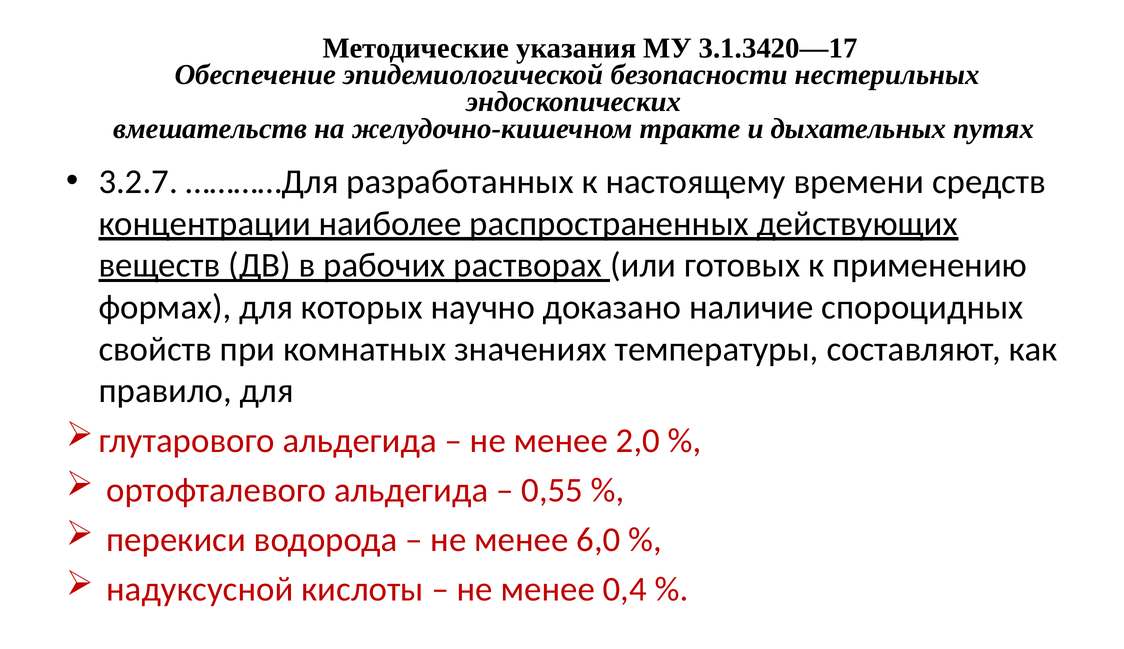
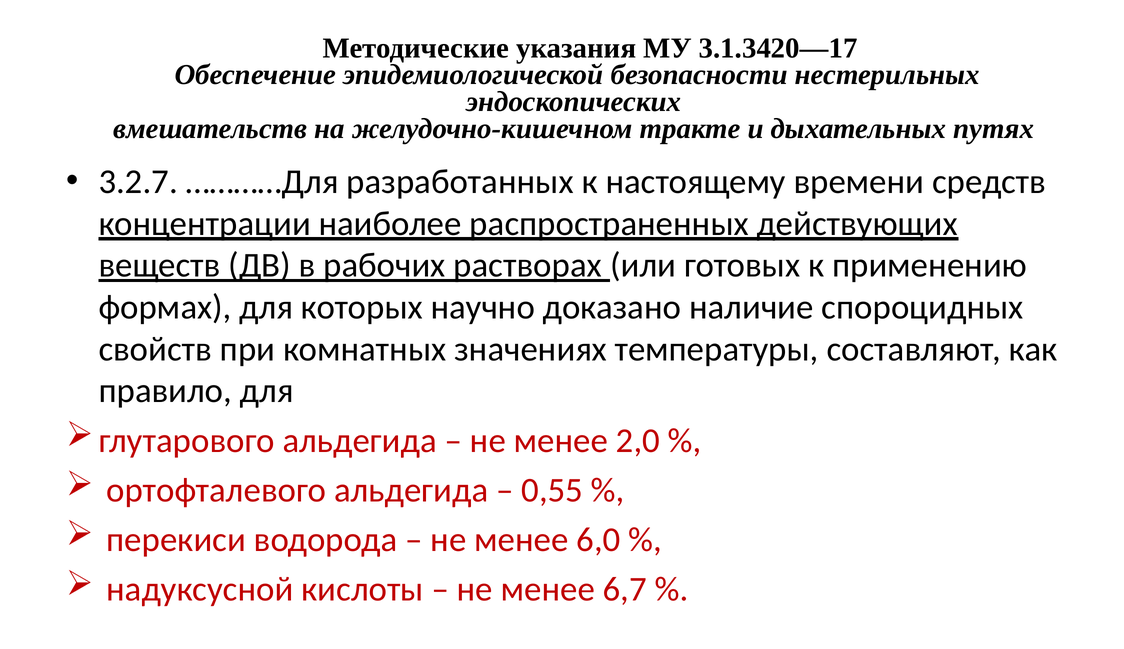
0,4: 0,4 -> 6,7
